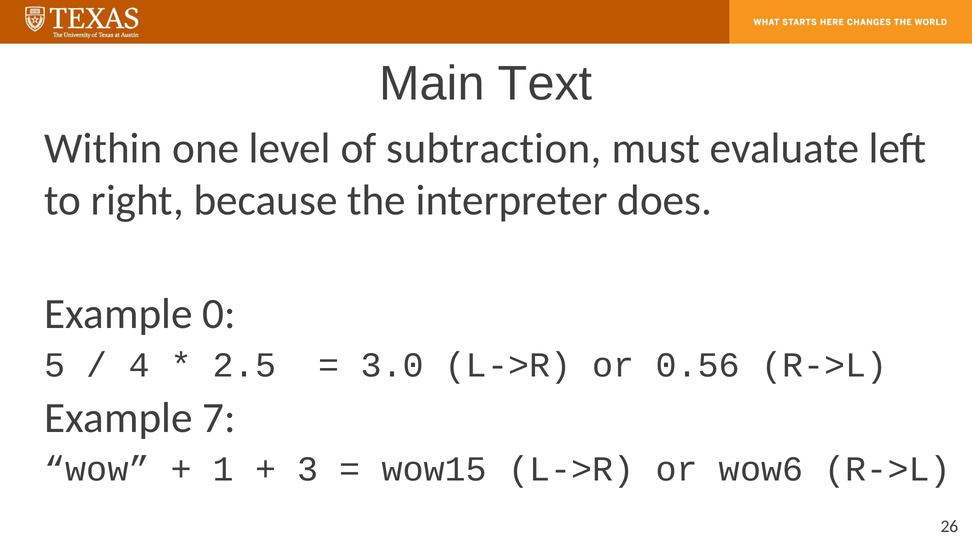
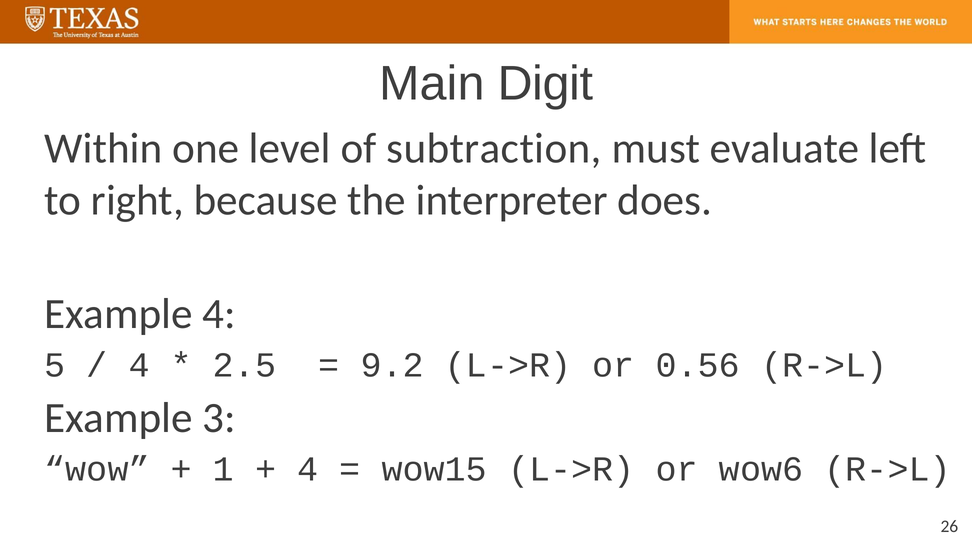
Text: Text -> Digit
Example 0: 0 -> 4
3.0: 3.0 -> 9.2
7: 7 -> 3
3 at (308, 469): 3 -> 4
